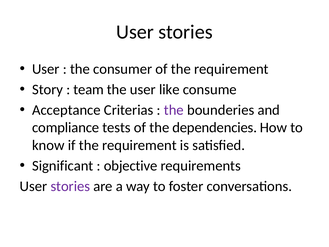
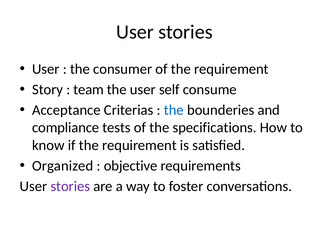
like: like -> self
the at (174, 110) colour: purple -> blue
dependencies: dependencies -> specifications
Significant: Significant -> Organized
